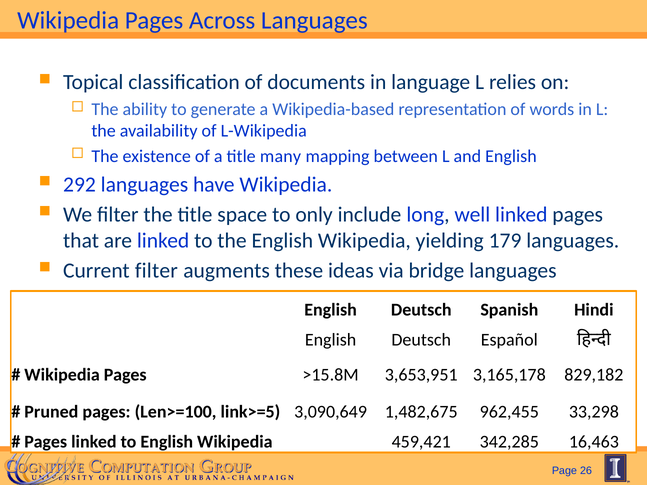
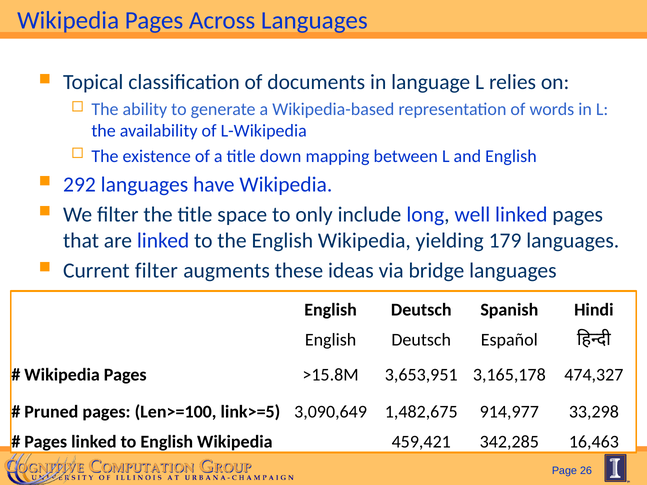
many: many -> down
829,182: 829,182 -> 474,327
962,455: 962,455 -> 914,977
